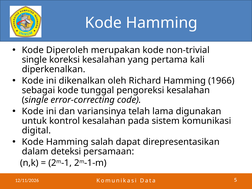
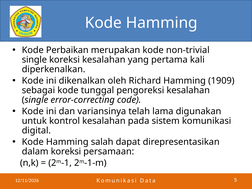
Diperoleh: Diperoleh -> Perbaikan
1966: 1966 -> 1909
dalam deteksi: deteksi -> koreksi
